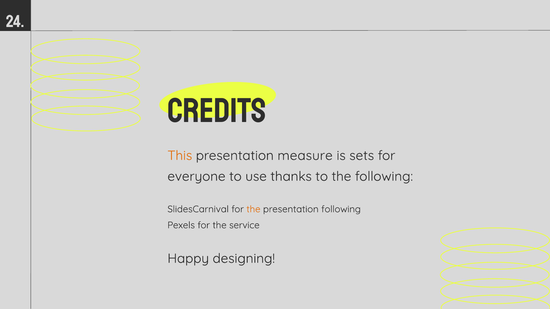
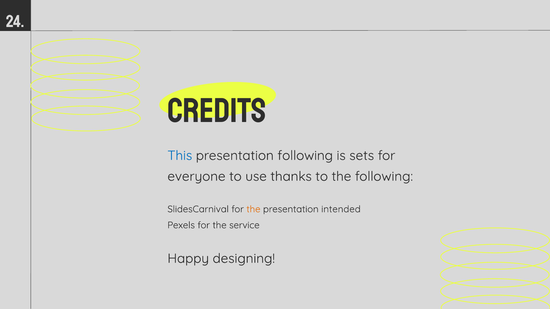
This colour: orange -> blue
presentation measure: measure -> following
presentation following: following -> intended
